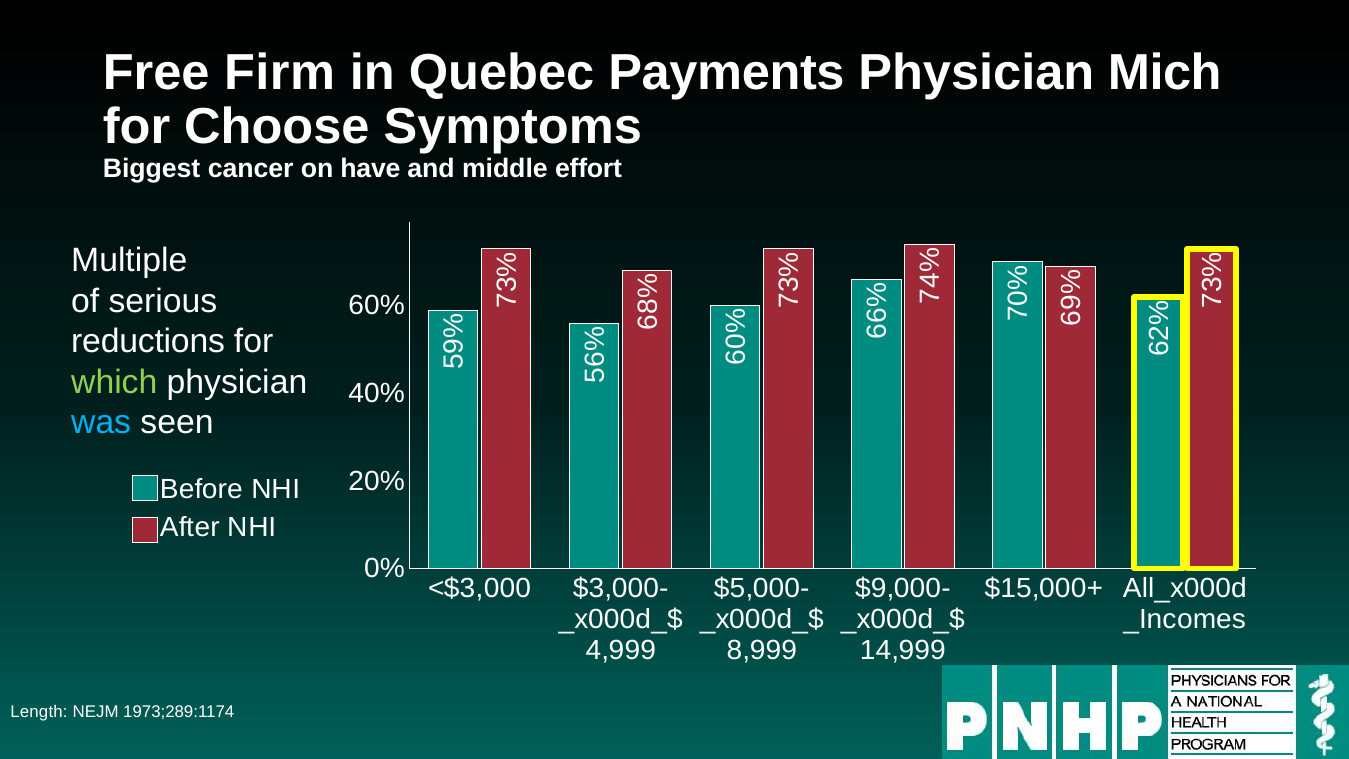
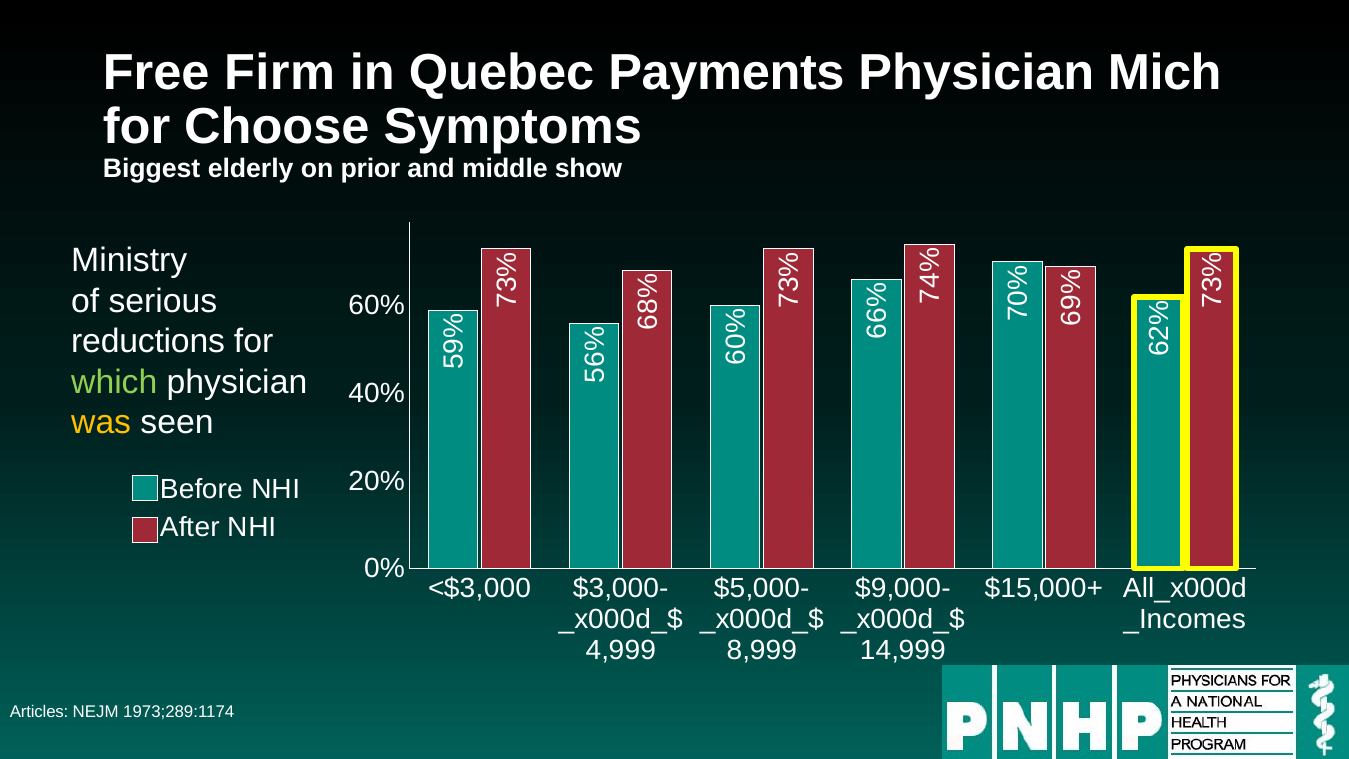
cancer: cancer -> elderly
have: have -> prior
effort: effort -> show
Multiple: Multiple -> Ministry
was colour: light blue -> yellow
Length: Length -> Articles
